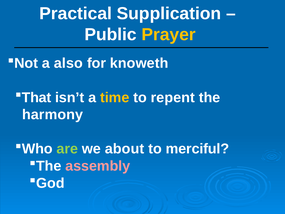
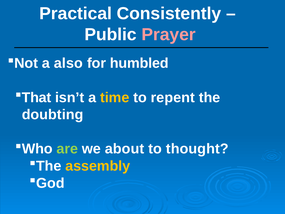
Supplication: Supplication -> Consistently
Prayer colour: yellow -> pink
knoweth: knoweth -> humbled
harmony: harmony -> doubting
merciful: merciful -> thought
assembly colour: pink -> yellow
